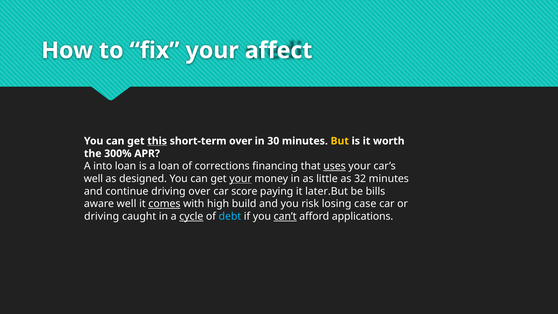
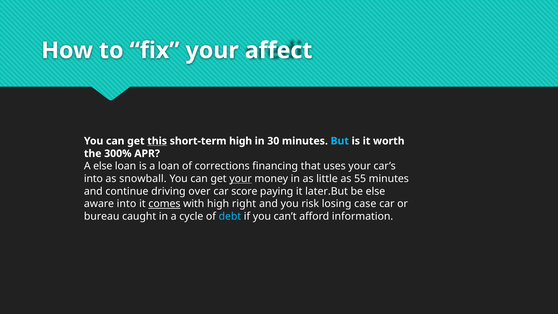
short-term over: over -> high
But colour: yellow -> light blue
A into: into -> else
uses underline: present -> none
well at (93, 179): well -> into
designed: designed -> snowball
32: 32 -> 55
be bills: bills -> else
aware well: well -> into
build: build -> right
driving at (102, 216): driving -> bureau
cycle underline: present -> none
can’t underline: present -> none
applications: applications -> information
